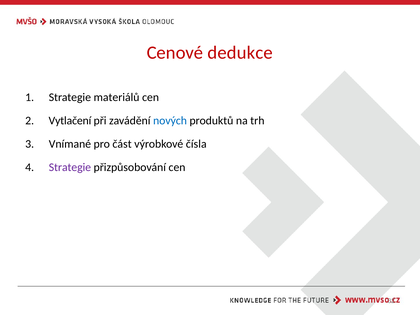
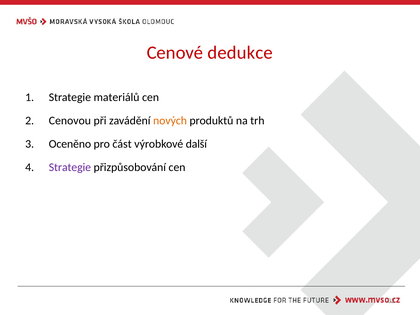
Vytlačení: Vytlačení -> Cenovou
nových colour: blue -> orange
Vnímané: Vnímané -> Oceněno
čísla: čísla -> další
